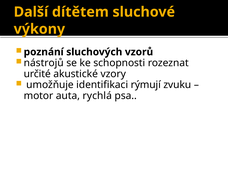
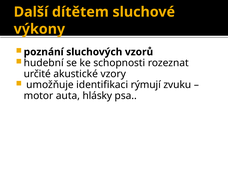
nástrojů: nástrojů -> hudební
rychlá: rychlá -> hlásky
